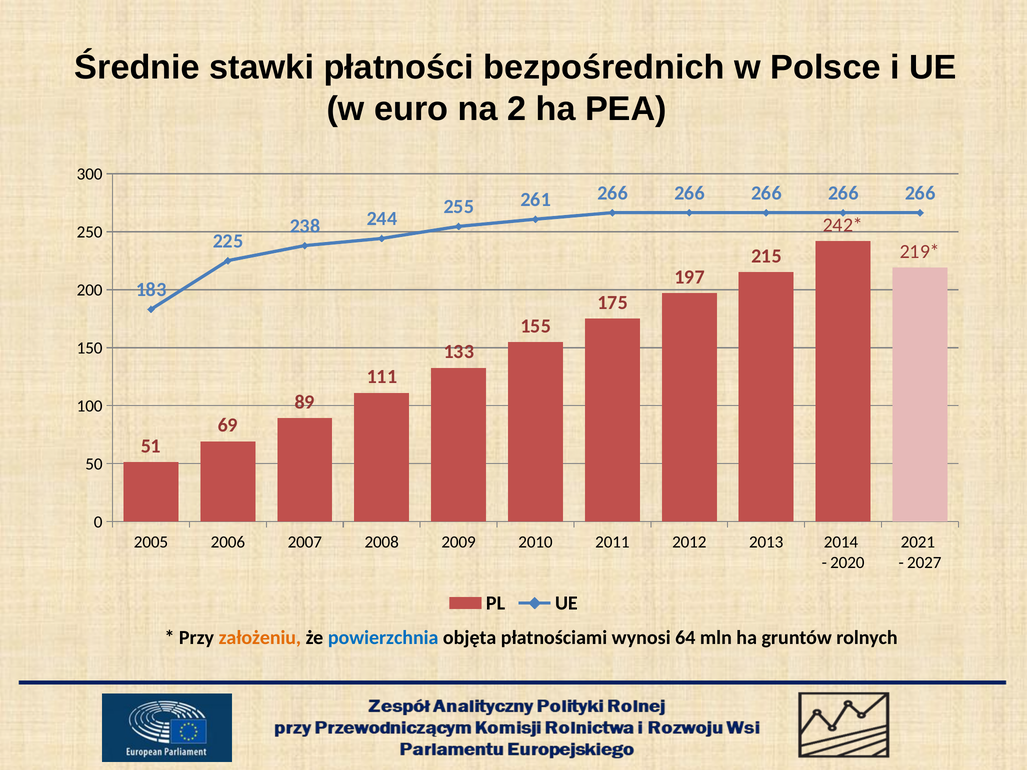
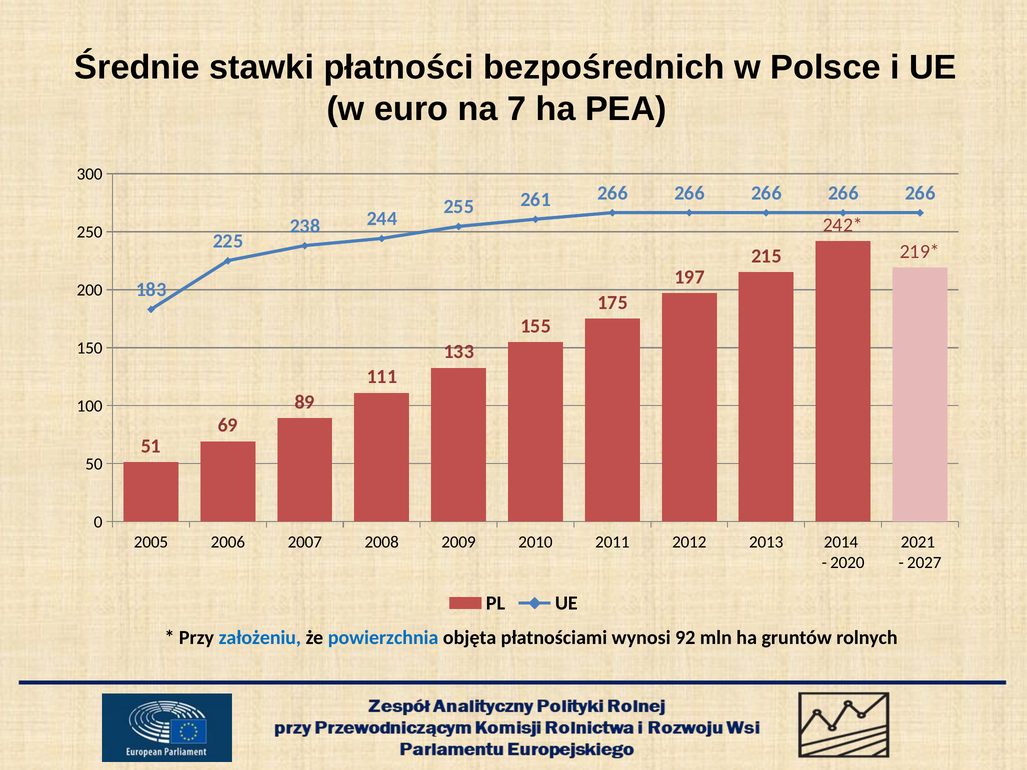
2: 2 -> 7
założeniu colour: orange -> blue
64: 64 -> 92
